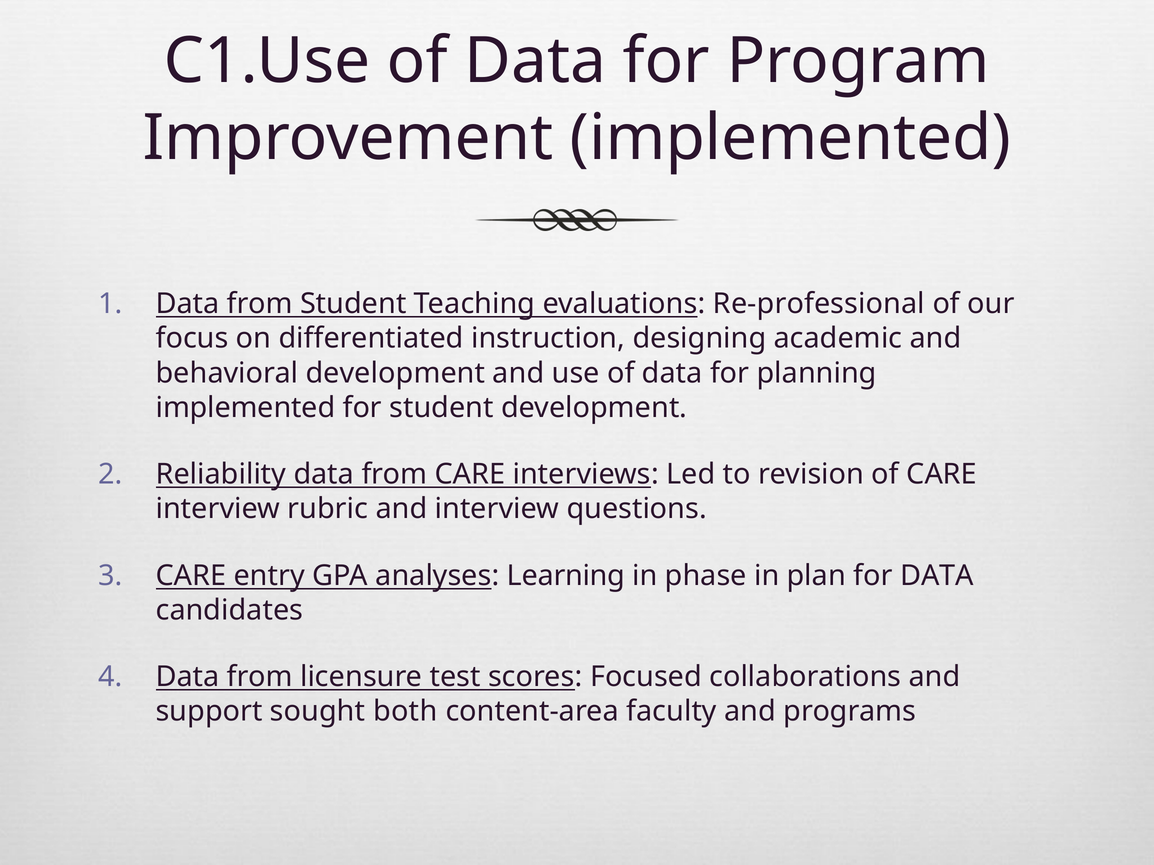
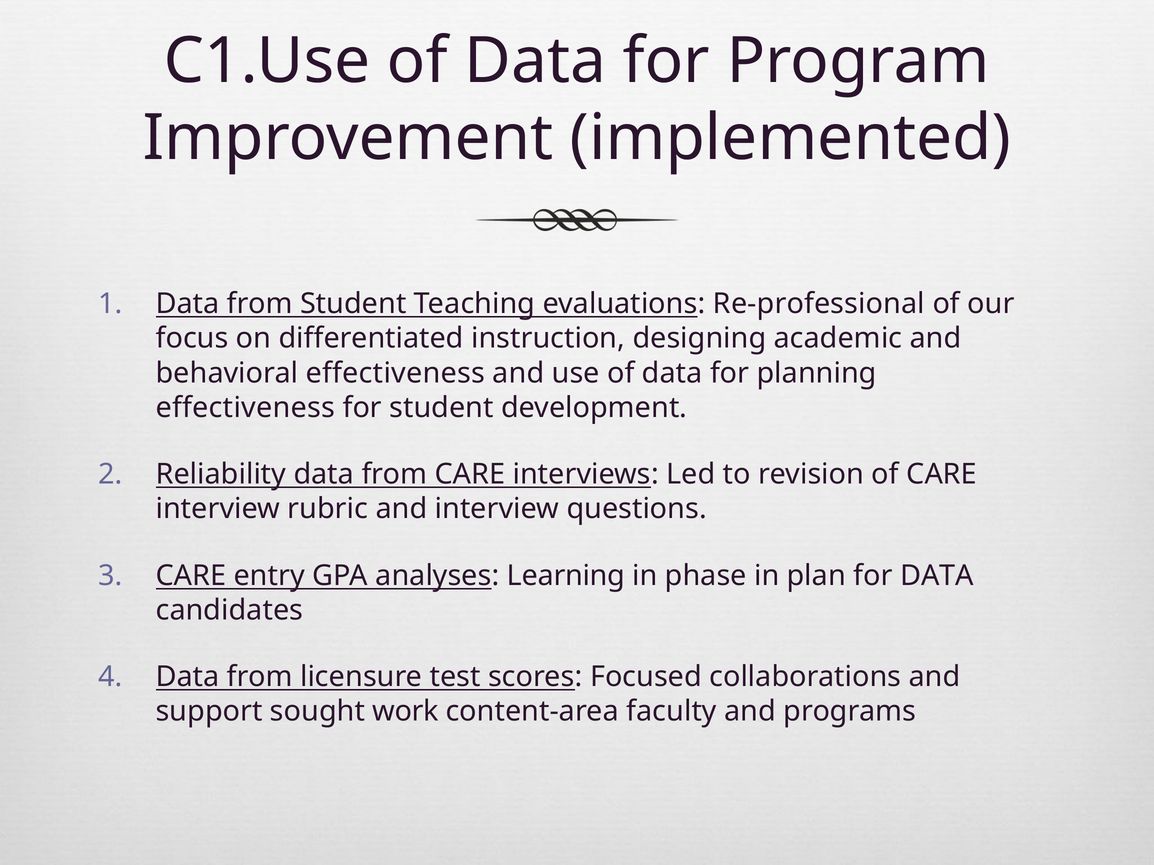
behavioral development: development -> effectiveness
implemented at (246, 408): implemented -> effectiveness
both: both -> work
